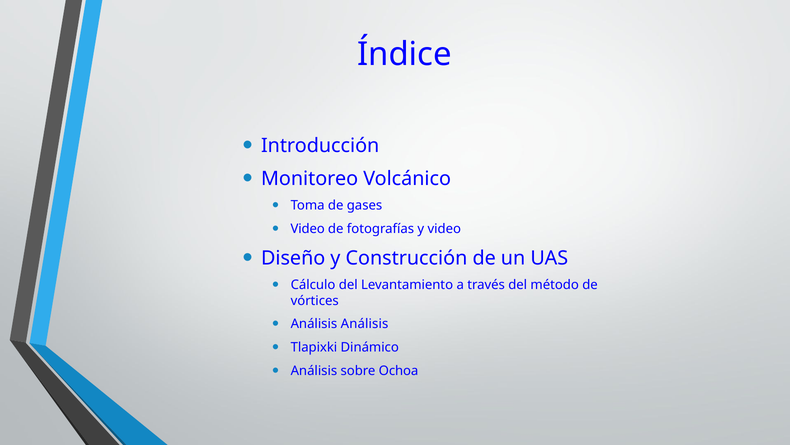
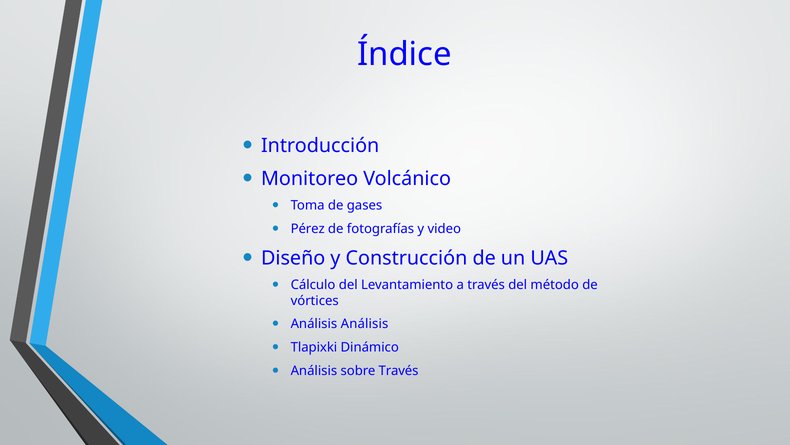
Video at (308, 229): Video -> Pérez
sobre Ochoa: Ochoa -> Través
